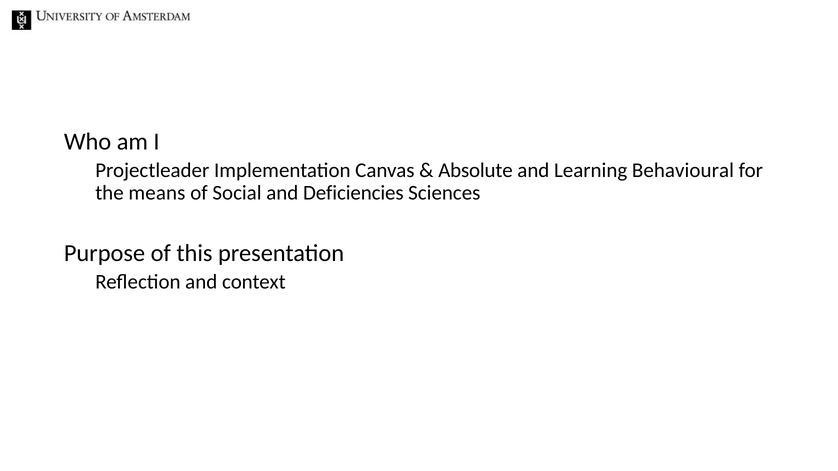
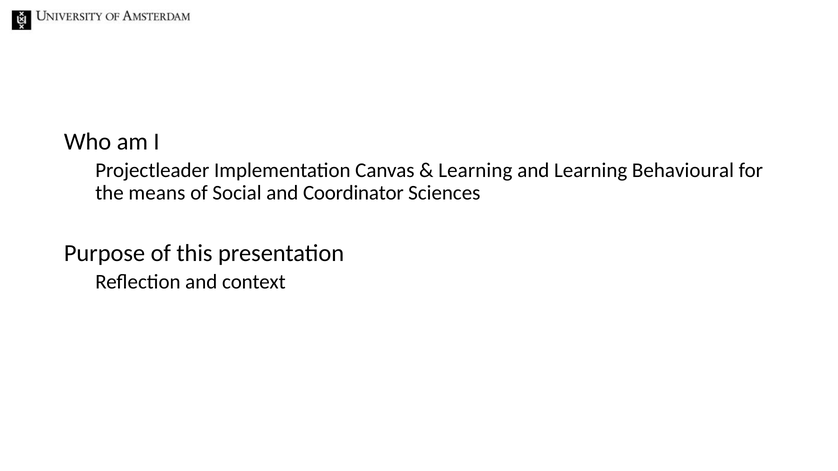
Absolute at (475, 171): Absolute -> Learning
Deficiencies: Deficiencies -> Coordinator
